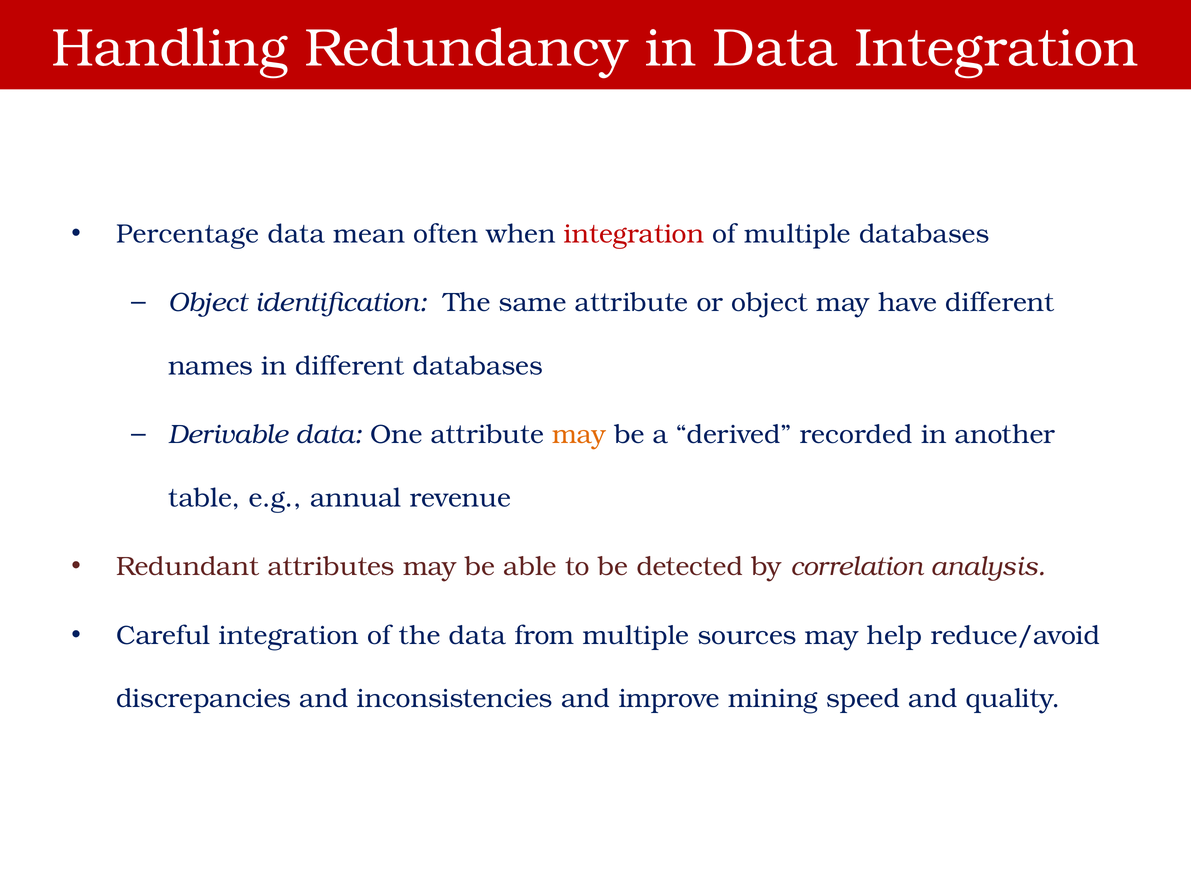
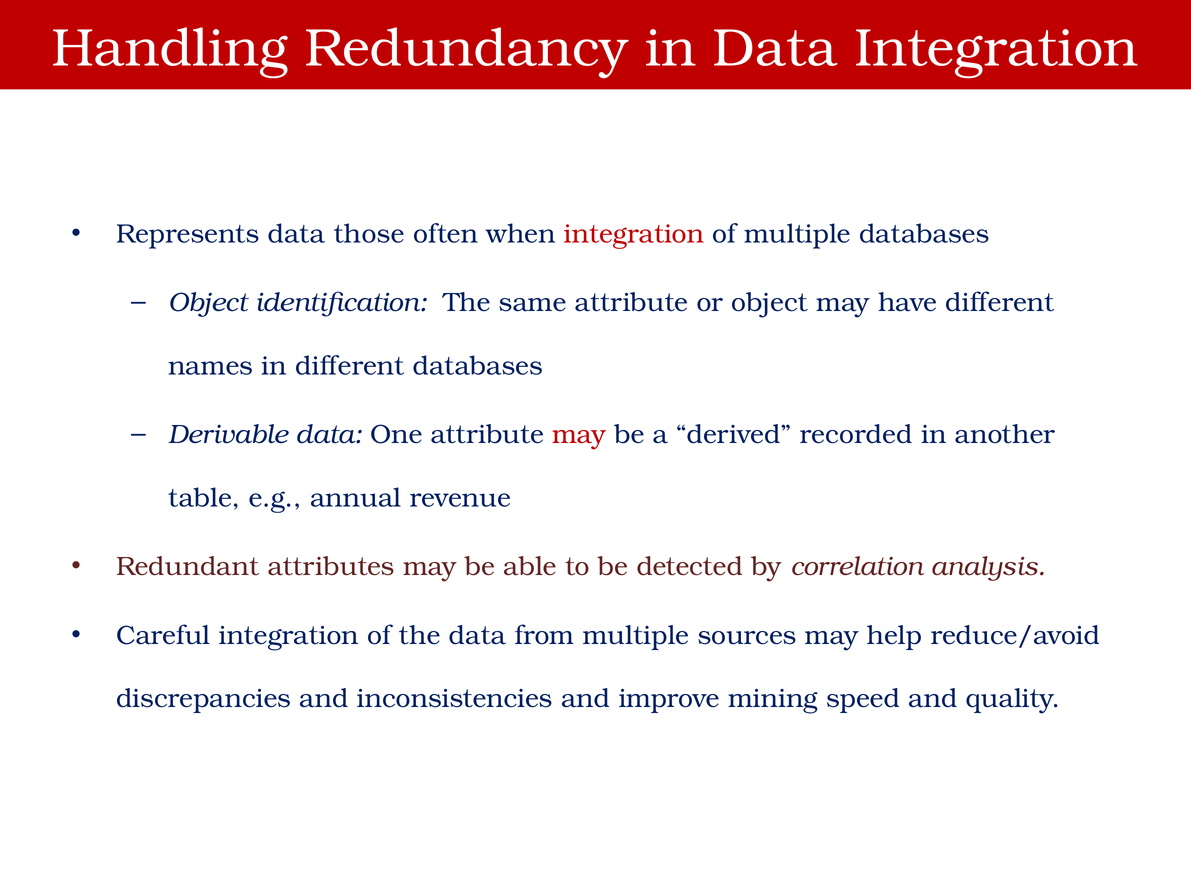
Percentage: Percentage -> Represents
mean: mean -> those
may at (579, 435) colour: orange -> red
